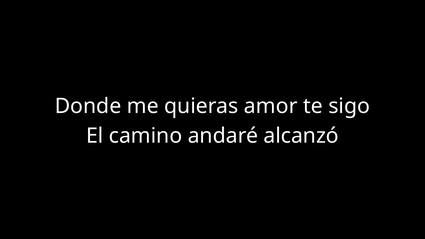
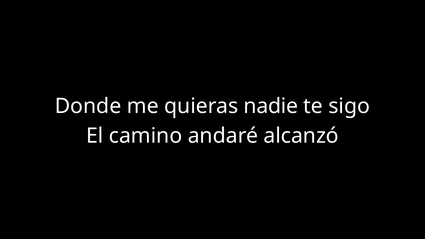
amor: amor -> nadie
